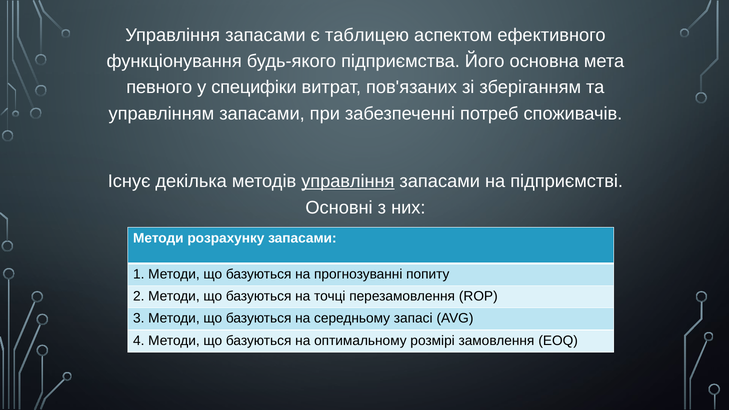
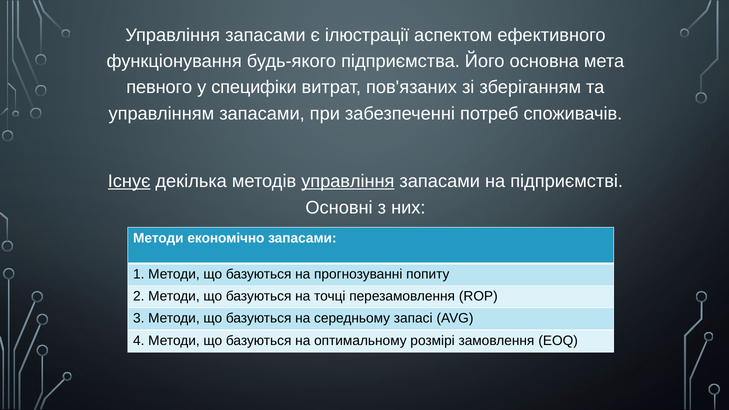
таблицею: таблицею -> ілюстрації
Існує underline: none -> present
розрахунку: розрахунку -> економічно
